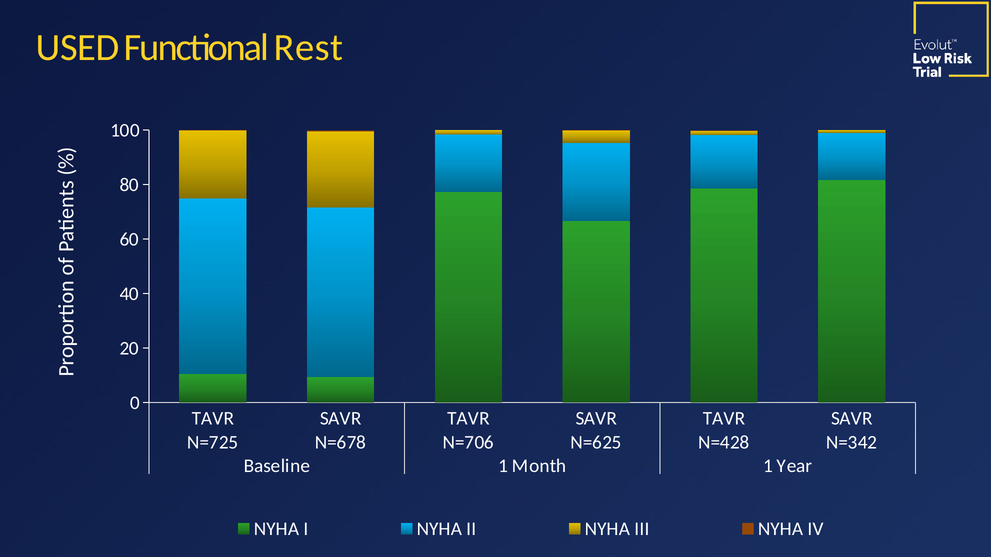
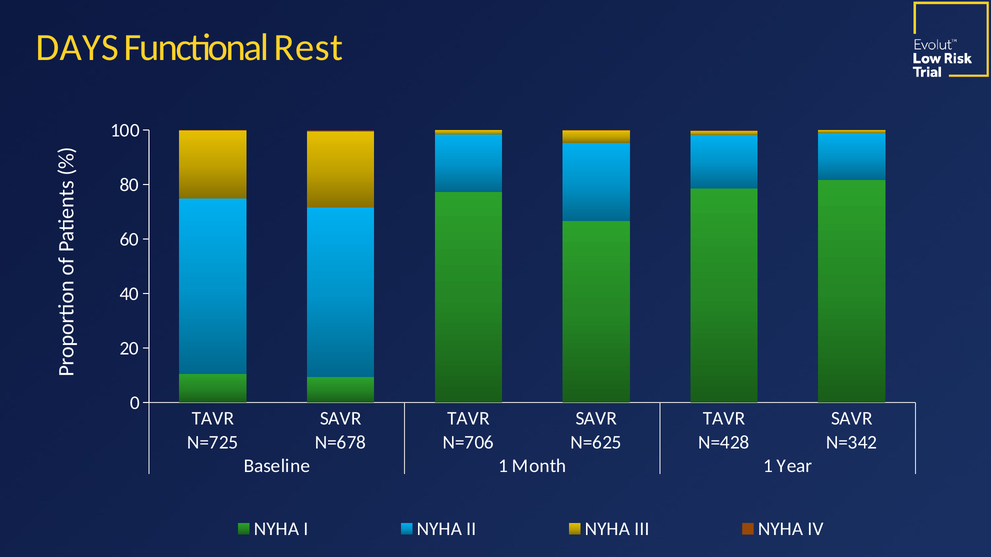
USED: USED -> DAYS
